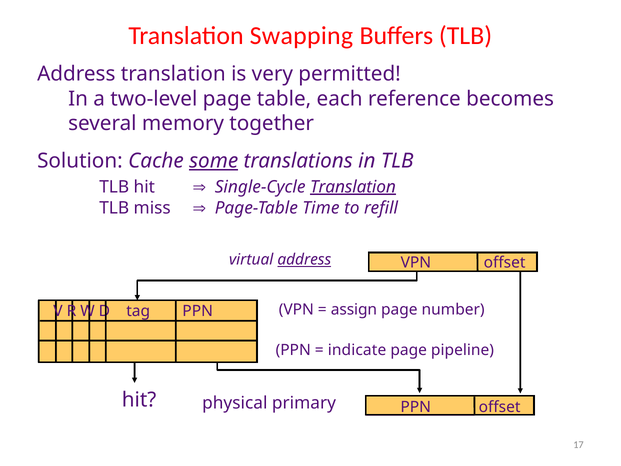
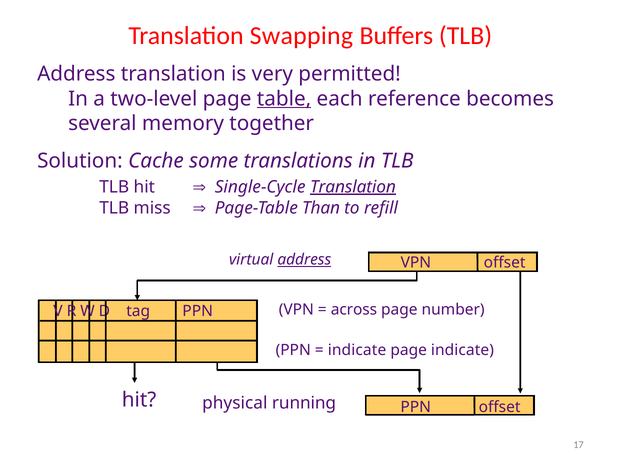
table underline: none -> present
some underline: present -> none
Time: Time -> Than
assign: assign -> across
page pipeline: pipeline -> indicate
primary: primary -> running
